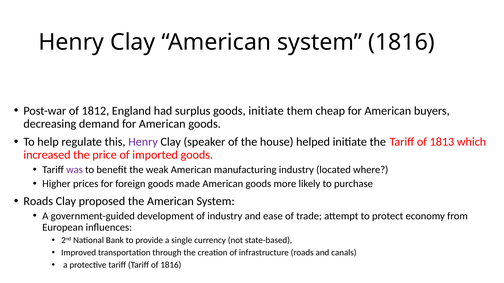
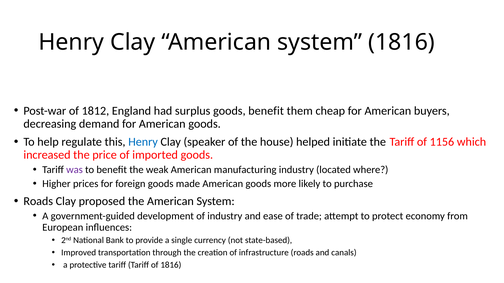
goods initiate: initiate -> benefit
Henry at (143, 142) colour: purple -> blue
1813: 1813 -> 1156
